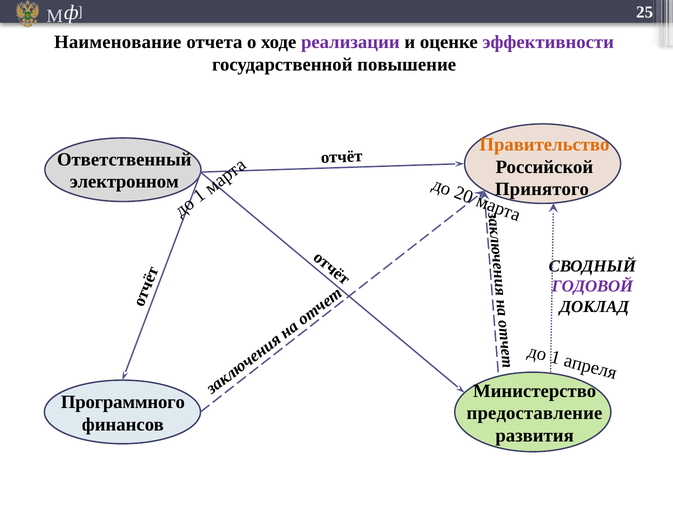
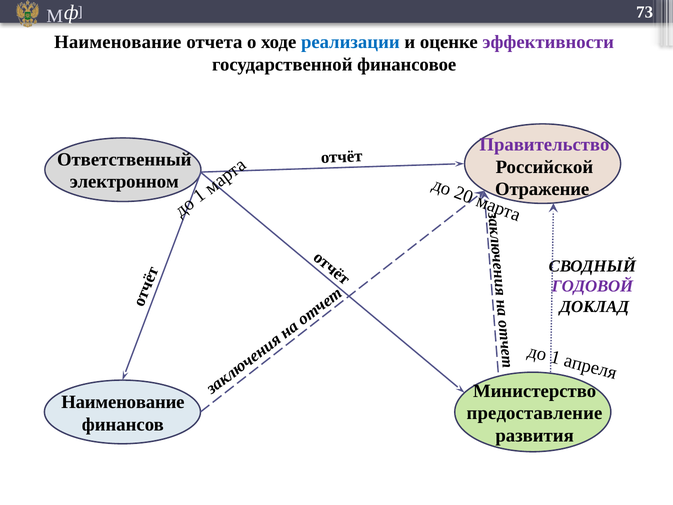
25: 25 -> 73
реализации colour: purple -> blue
повышение: повышение -> финансовое
Правительство colour: orange -> purple
Принятого: Принятого -> Отражение
Программного at (123, 402): Программного -> Наименование
